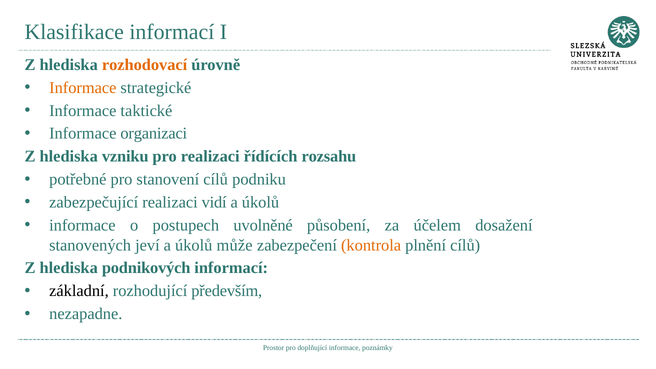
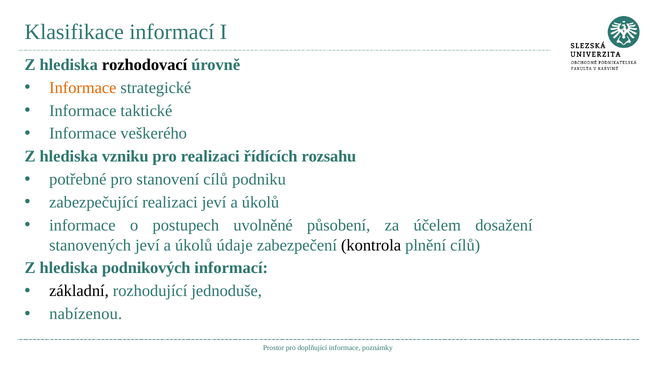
rozhodovací colour: orange -> black
organizaci: organizaci -> veškerého
realizaci vidí: vidí -> jeví
může: může -> údaje
kontrola colour: orange -> black
především: především -> jednoduše
nezapadne: nezapadne -> nabízenou
